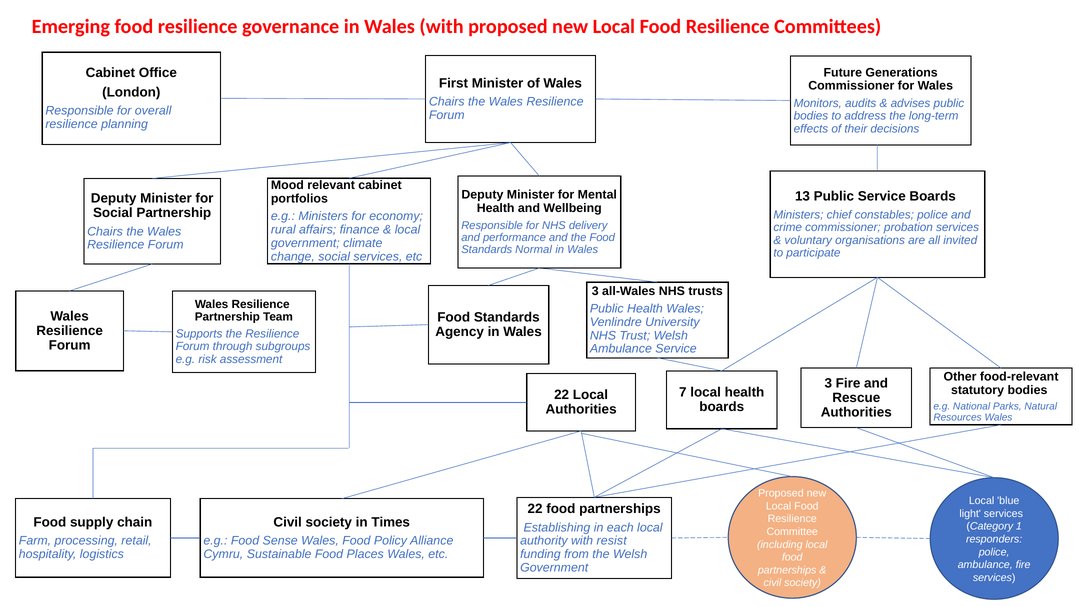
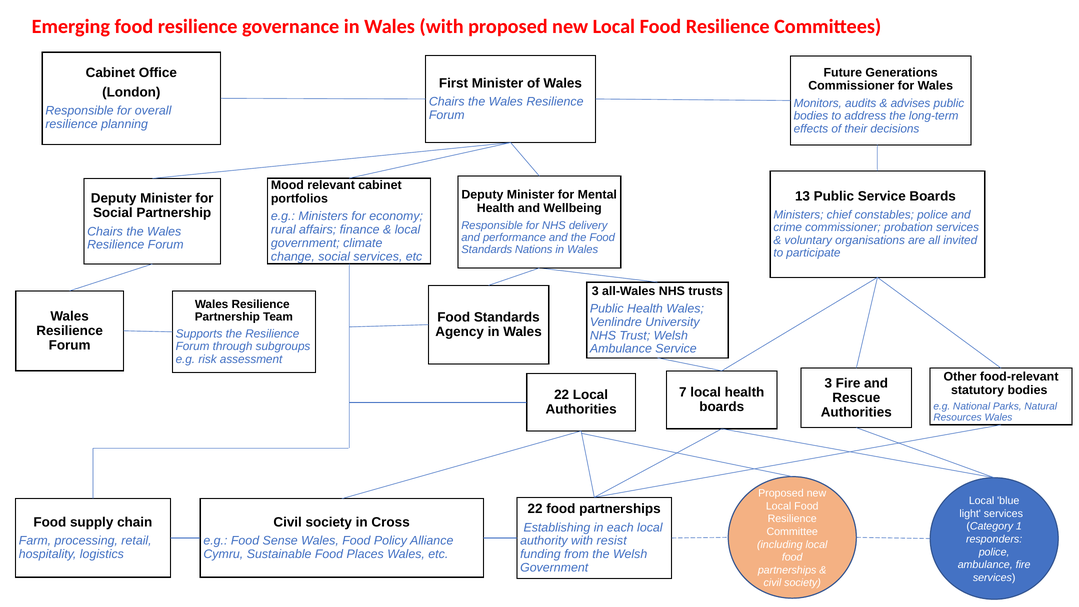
Normal: Normal -> Nations
Times: Times -> Cross
